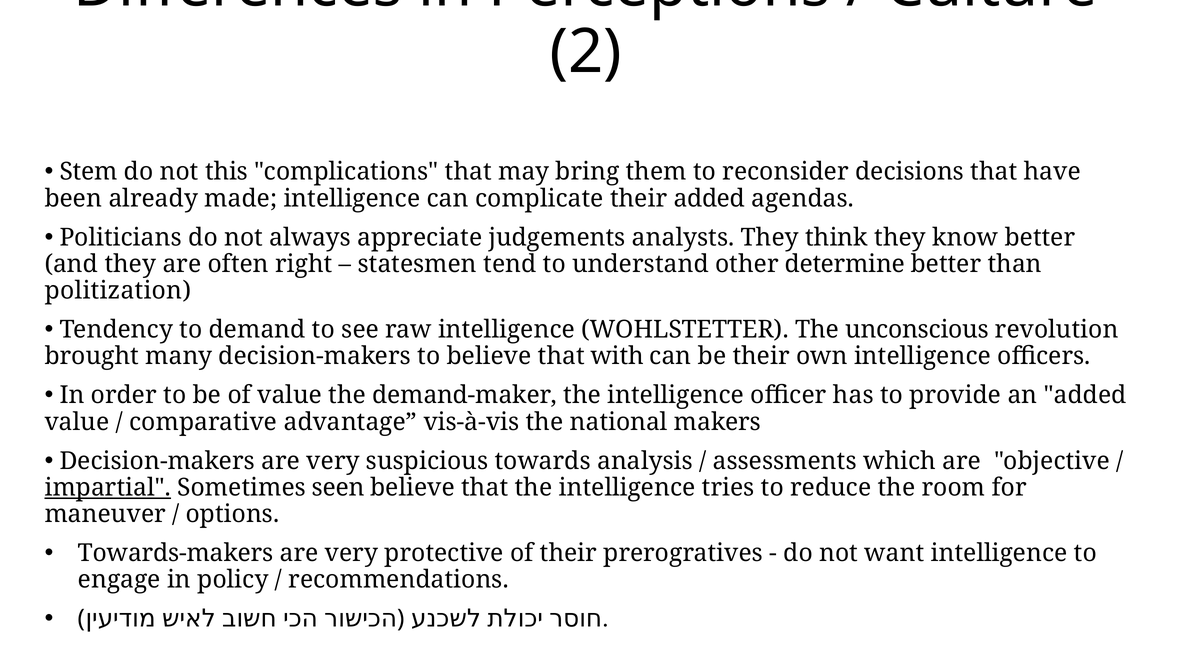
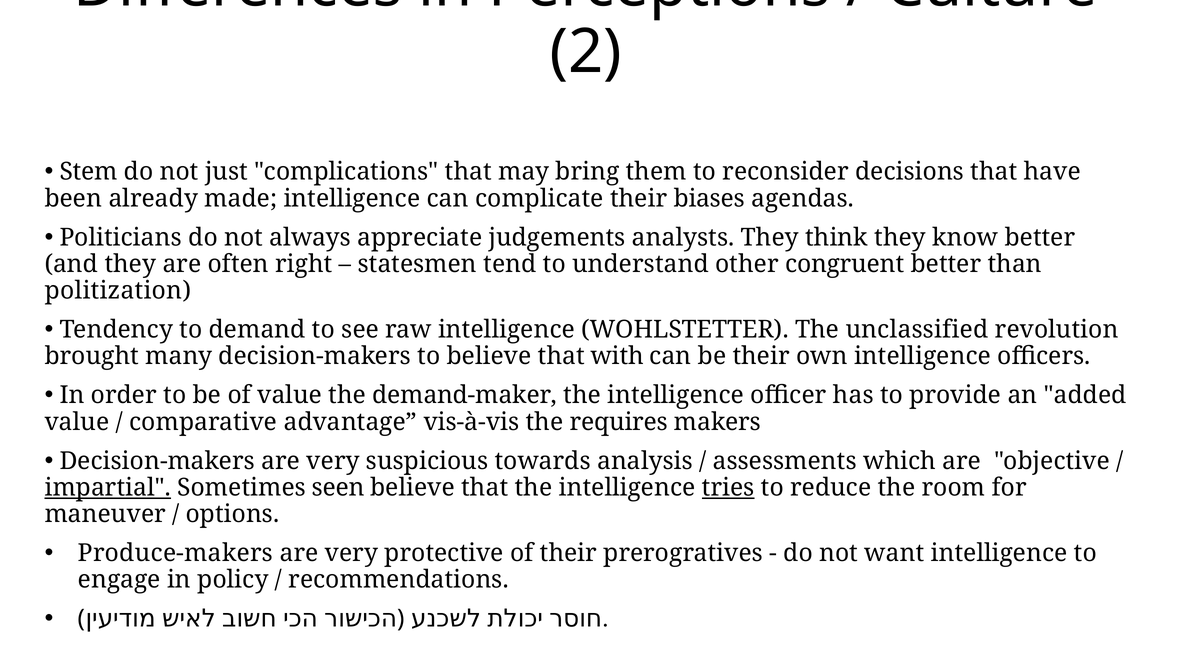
this: this -> just
their added: added -> biases
determine: determine -> congruent
unconscious: unconscious -> unclassified
national: national -> requires
tries underline: none -> present
Towards-makers: Towards-makers -> Produce-makers
